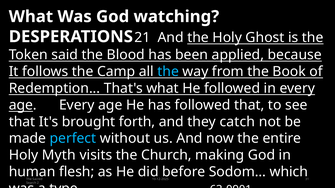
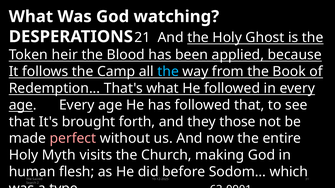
said: said -> heir
catch: catch -> those
perfect colour: light blue -> pink
